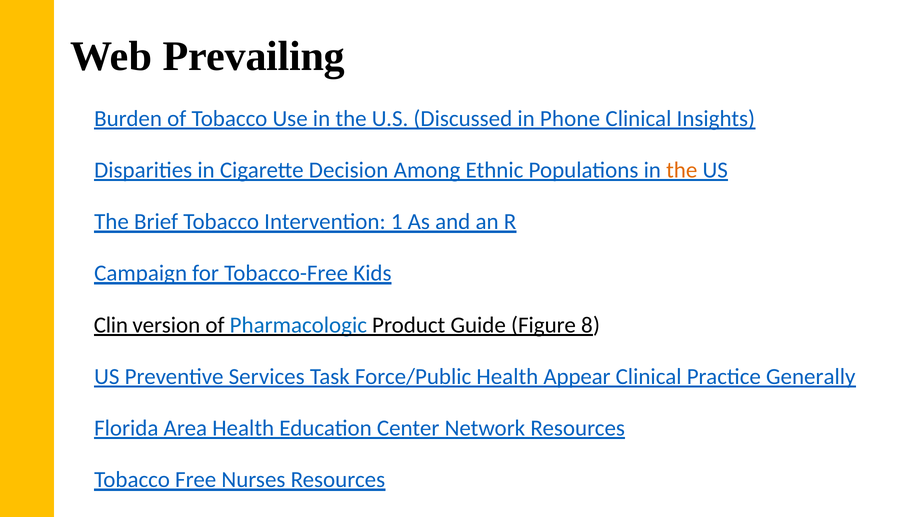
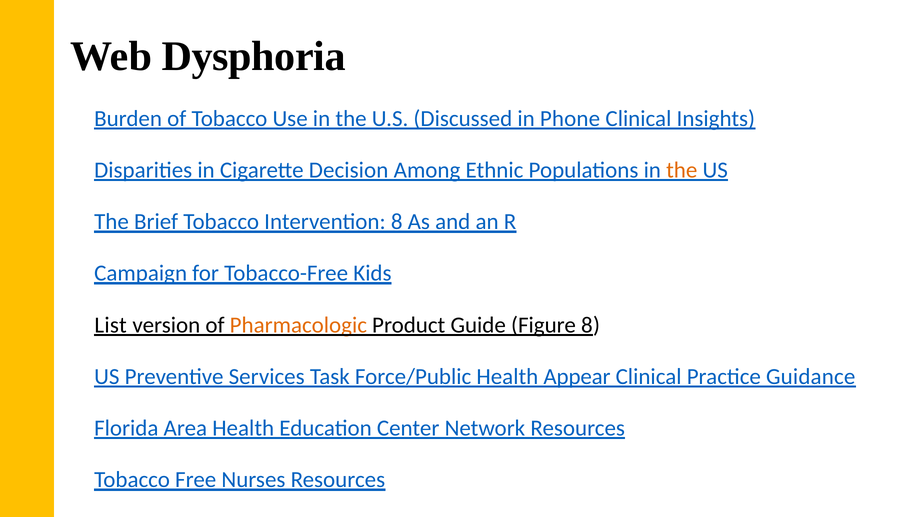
Prevailing: Prevailing -> Dysphoria
Intervention 1: 1 -> 8
Clin: Clin -> List
Pharmacologic colour: blue -> orange
Generally: Generally -> Guidance
